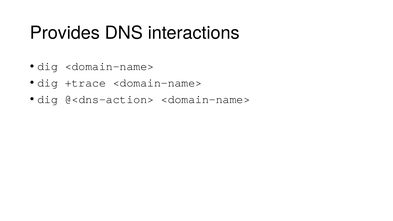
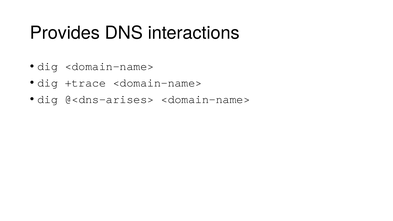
@<dns-action>: @<dns-action> -> @<dns-arises>
